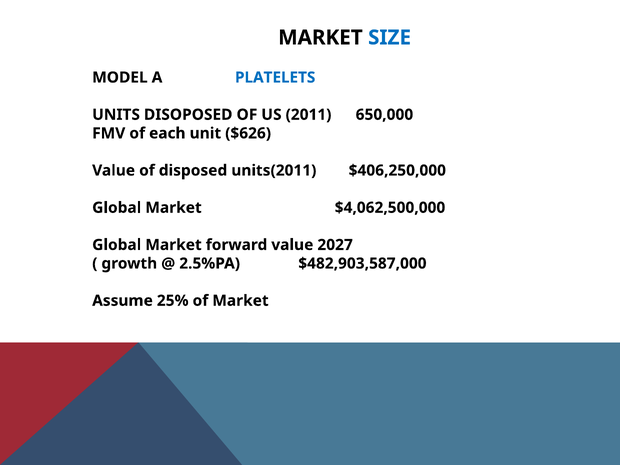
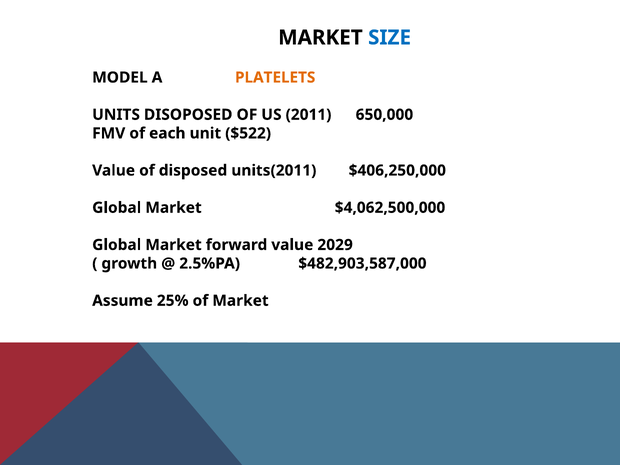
PLATELETS colour: blue -> orange
$626: $626 -> $522
2027: 2027 -> 2029
